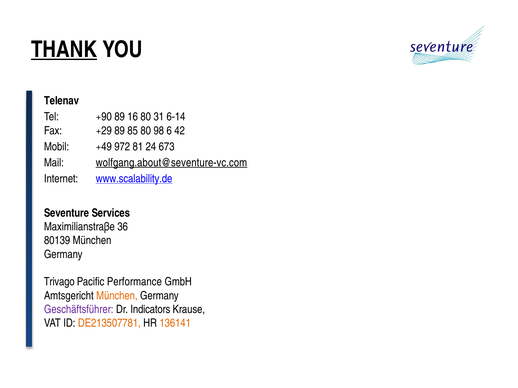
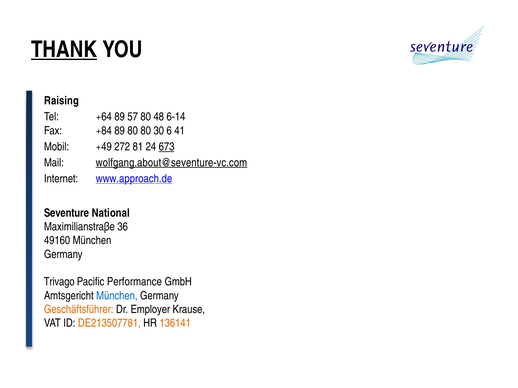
Telenav: Telenav -> Raising
+90: +90 -> +64
16: 16 -> 57
31: 31 -> 48
+29: +29 -> +84
89 85: 85 -> 80
98: 98 -> 30
42: 42 -> 41
972: 972 -> 272
673 underline: none -> present
www.scalability.de: www.scalability.de -> www.approach.de
Services: Services -> National
80139: 80139 -> 49160
München at (117, 296) colour: orange -> blue
Geschäftsführer colour: purple -> orange
Indicators: Indicators -> Employer
